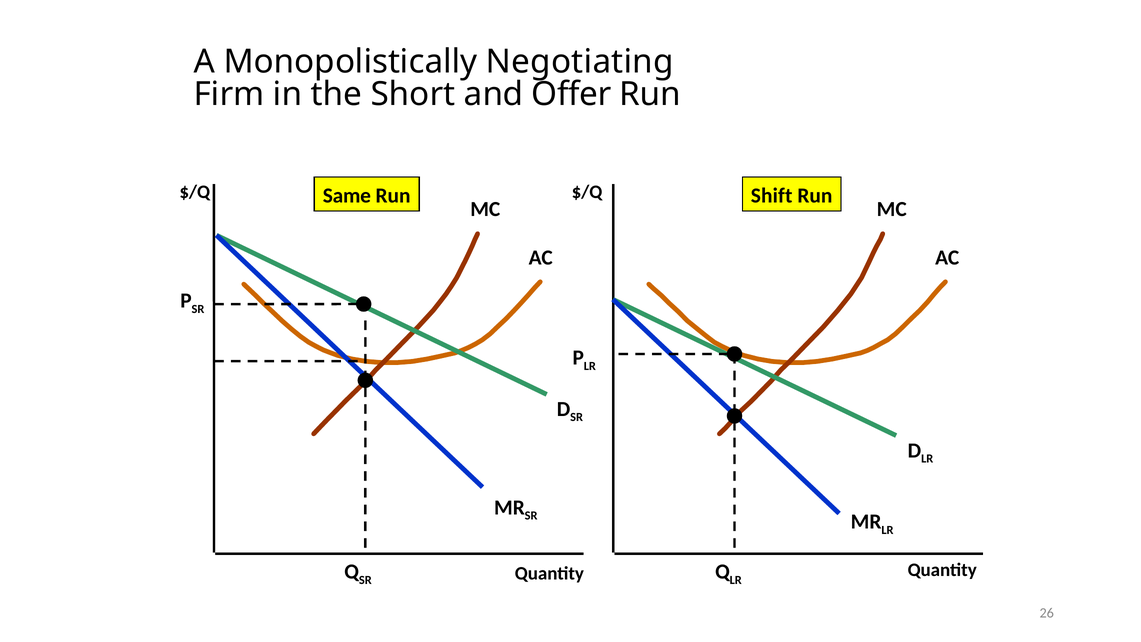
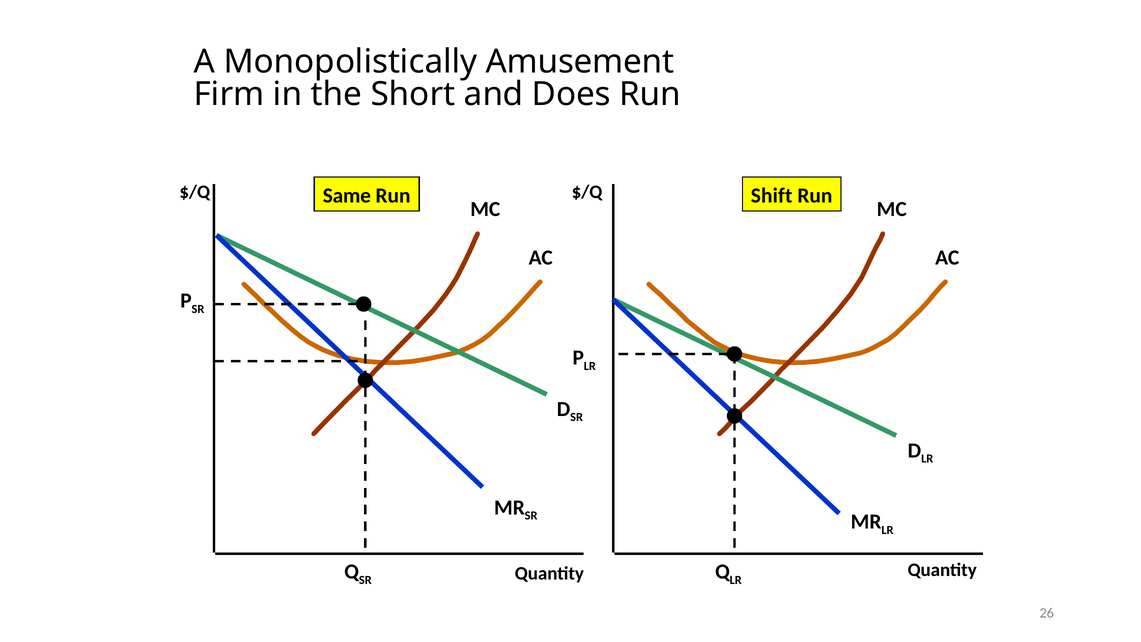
Negotiating: Negotiating -> Amusement
Offer: Offer -> Does
